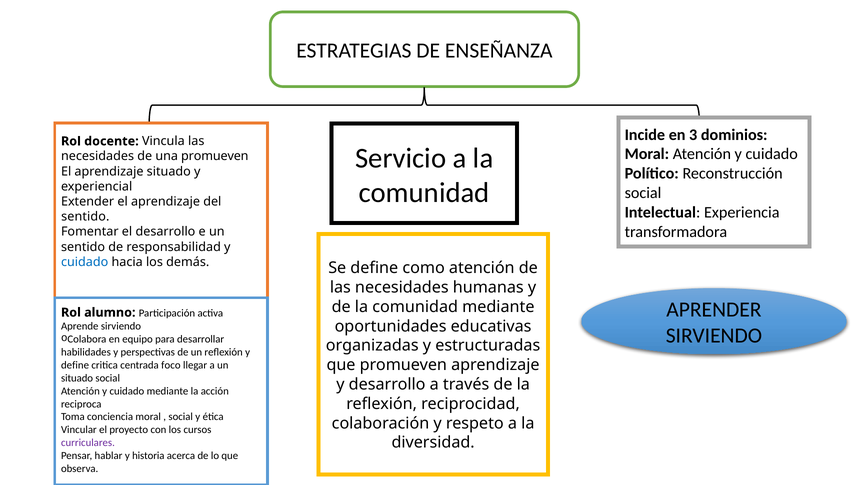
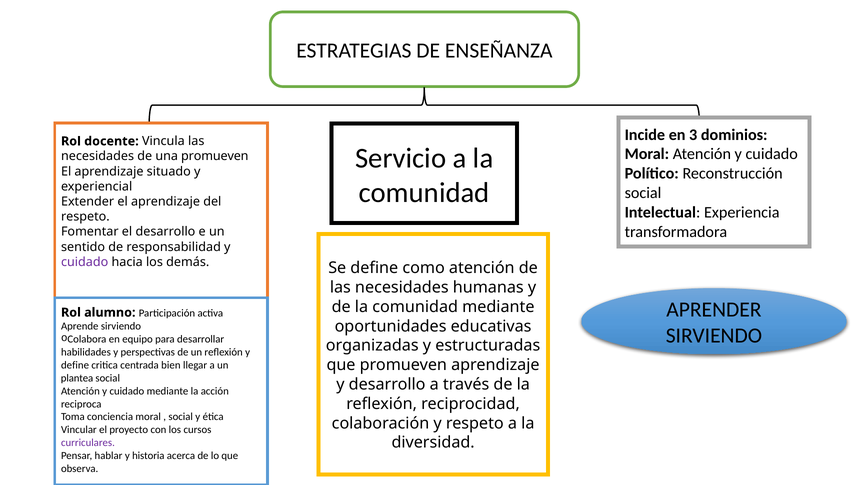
sentido at (85, 217): sentido -> respeto
cuidado at (85, 262) colour: blue -> purple
foco: foco -> bien
situado at (77, 378): situado -> plantea
